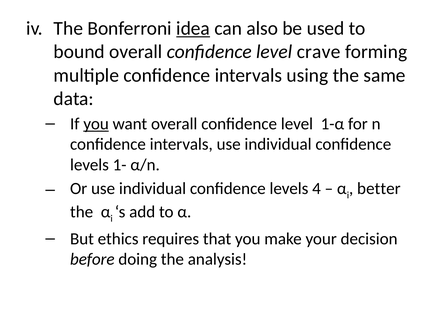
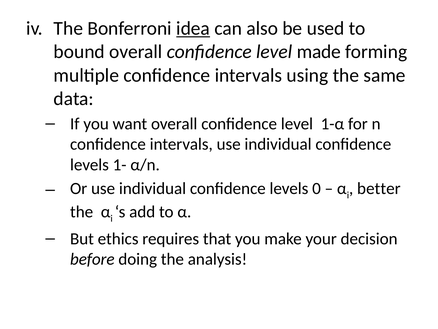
crave: crave -> made
you at (96, 124) underline: present -> none
4: 4 -> 0
